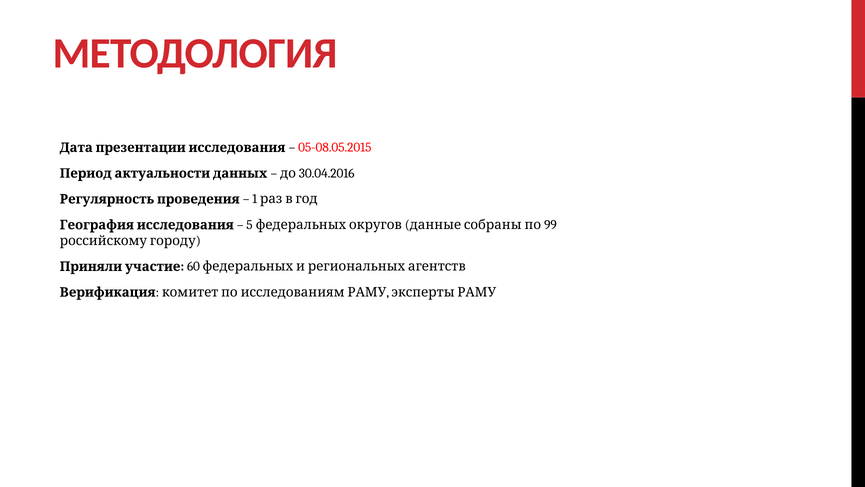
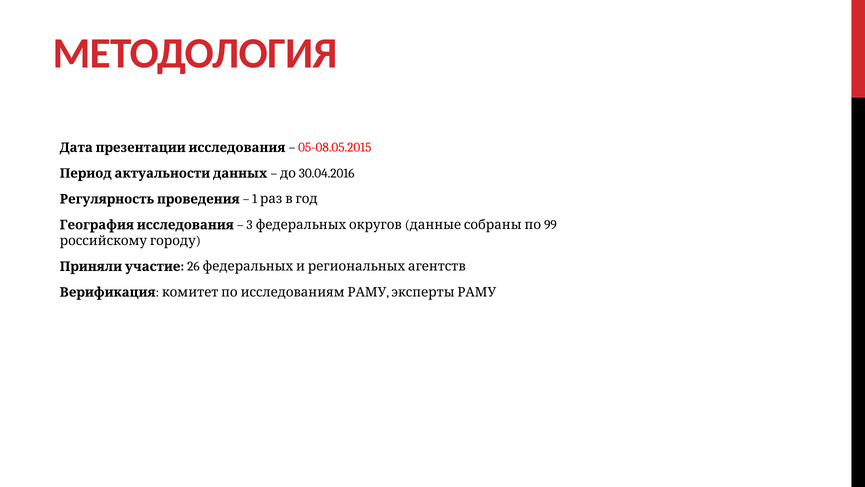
5: 5 -> 3
60: 60 -> 26
